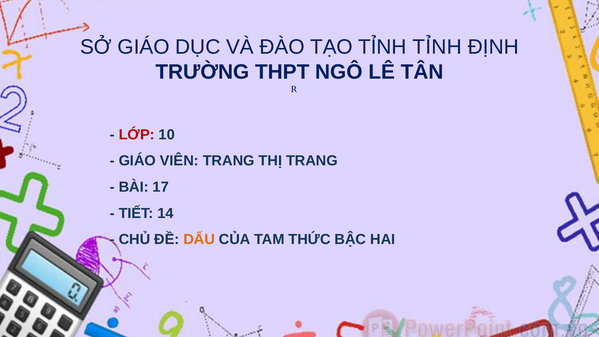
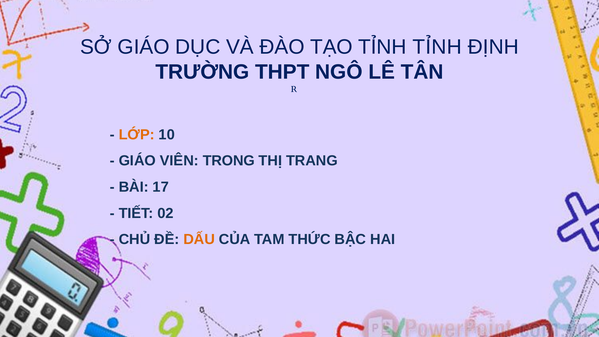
LỚP colour: red -> orange
VIÊN TRANG: TRANG -> TRONG
14: 14 -> 02
